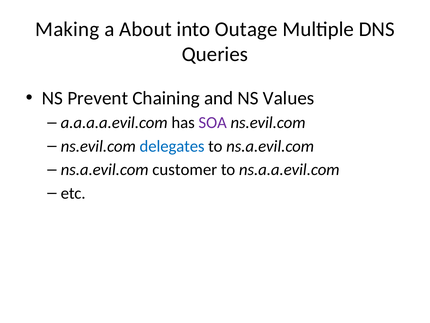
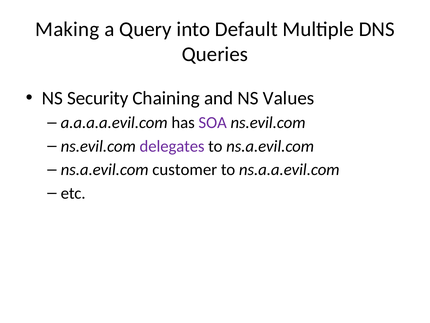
About: About -> Query
Outage: Outage -> Default
Prevent: Prevent -> Security
delegates colour: blue -> purple
